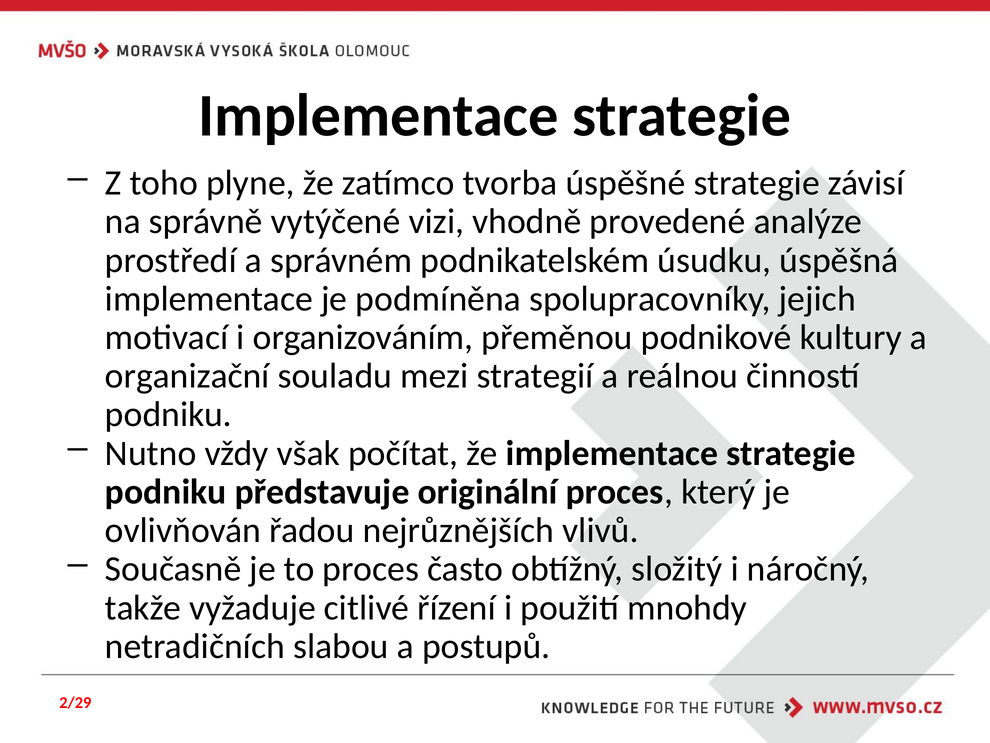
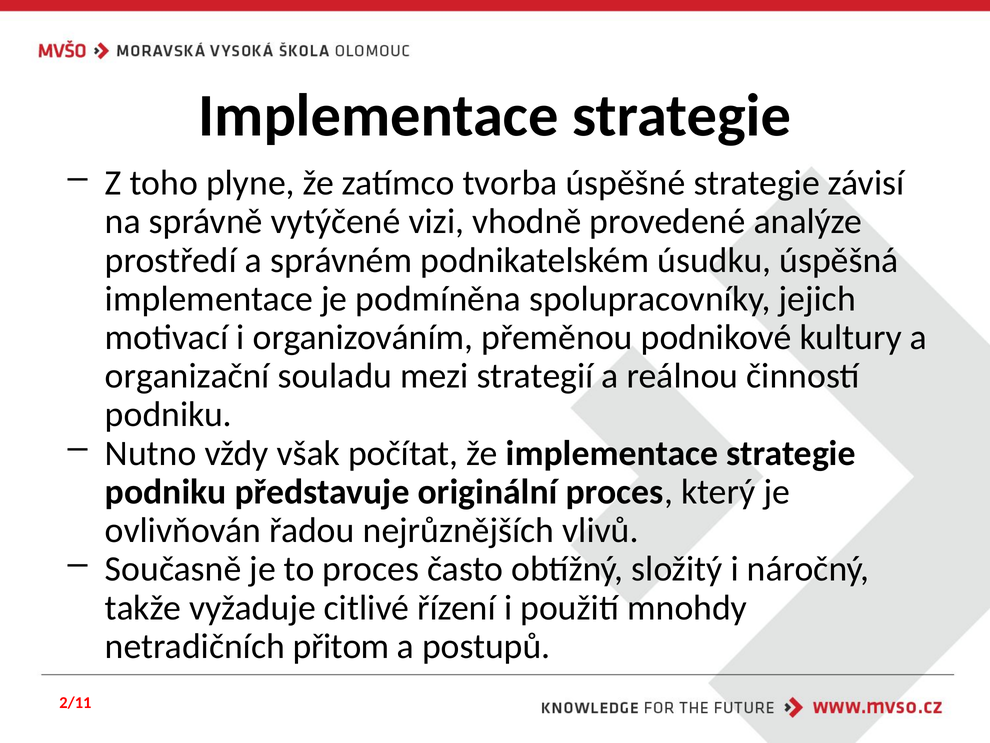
slabou: slabou -> přitom
2/29: 2/29 -> 2/11
